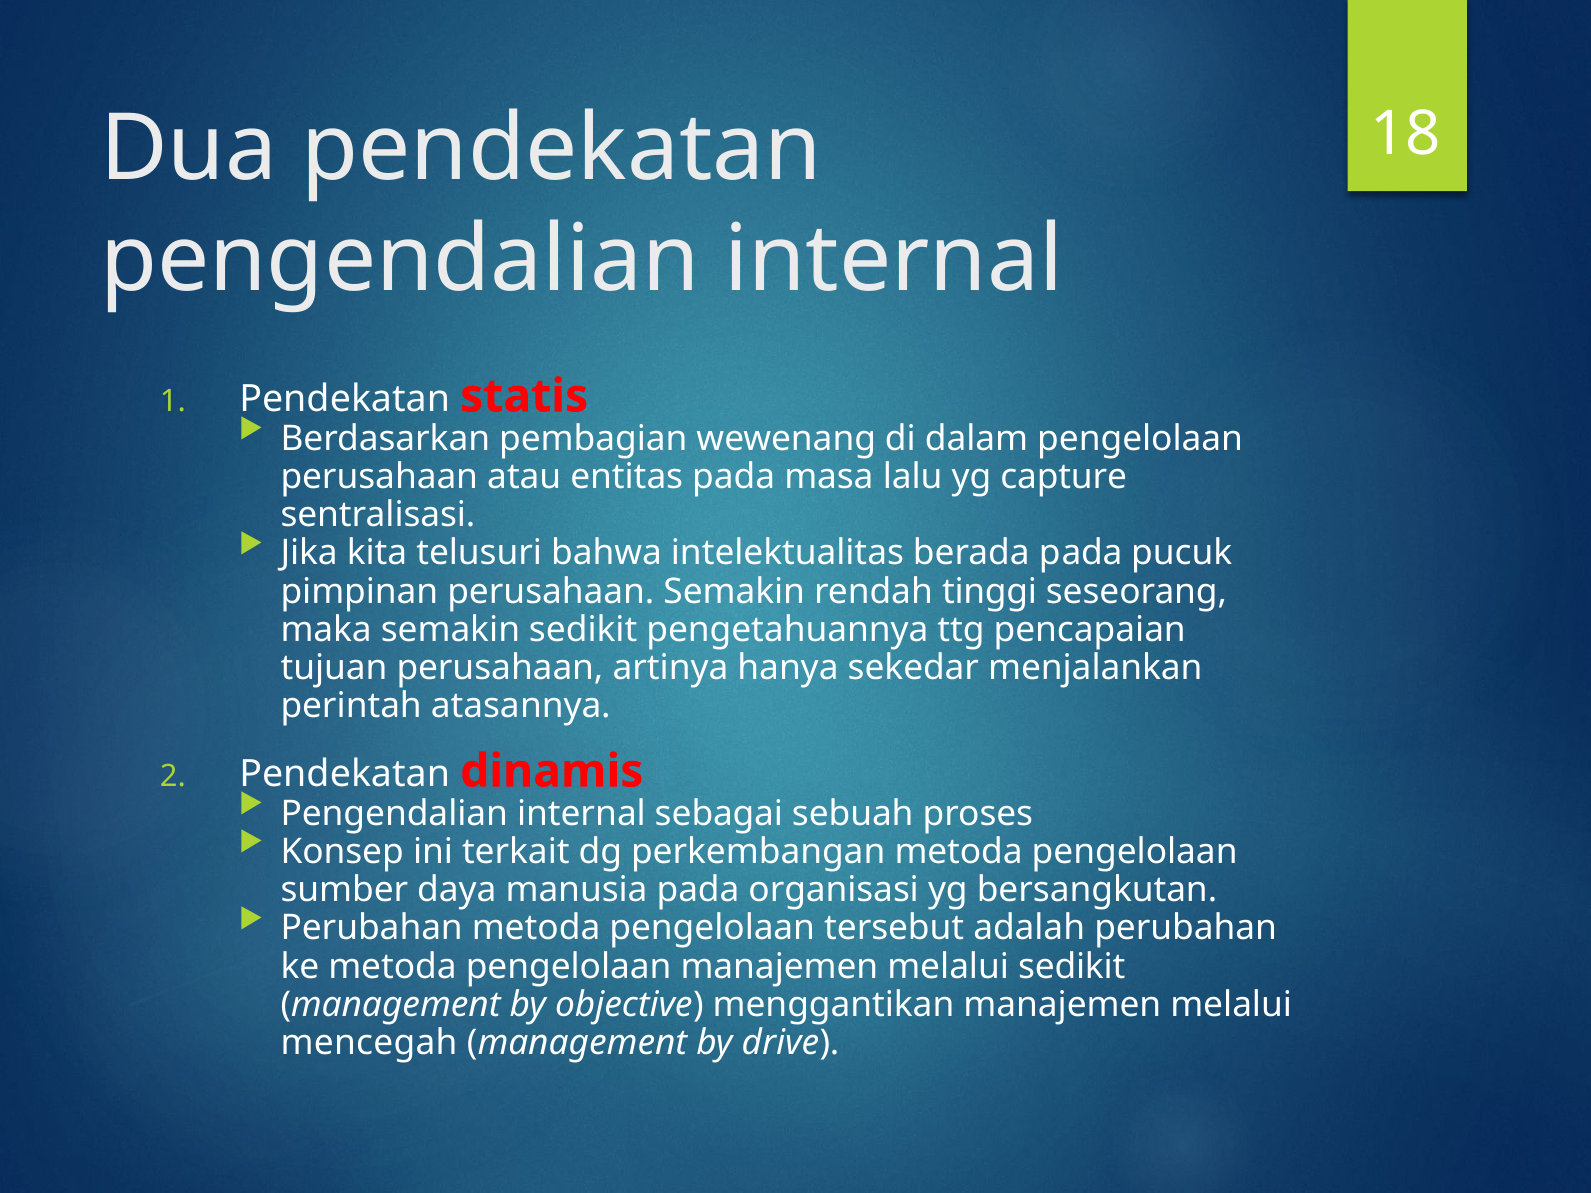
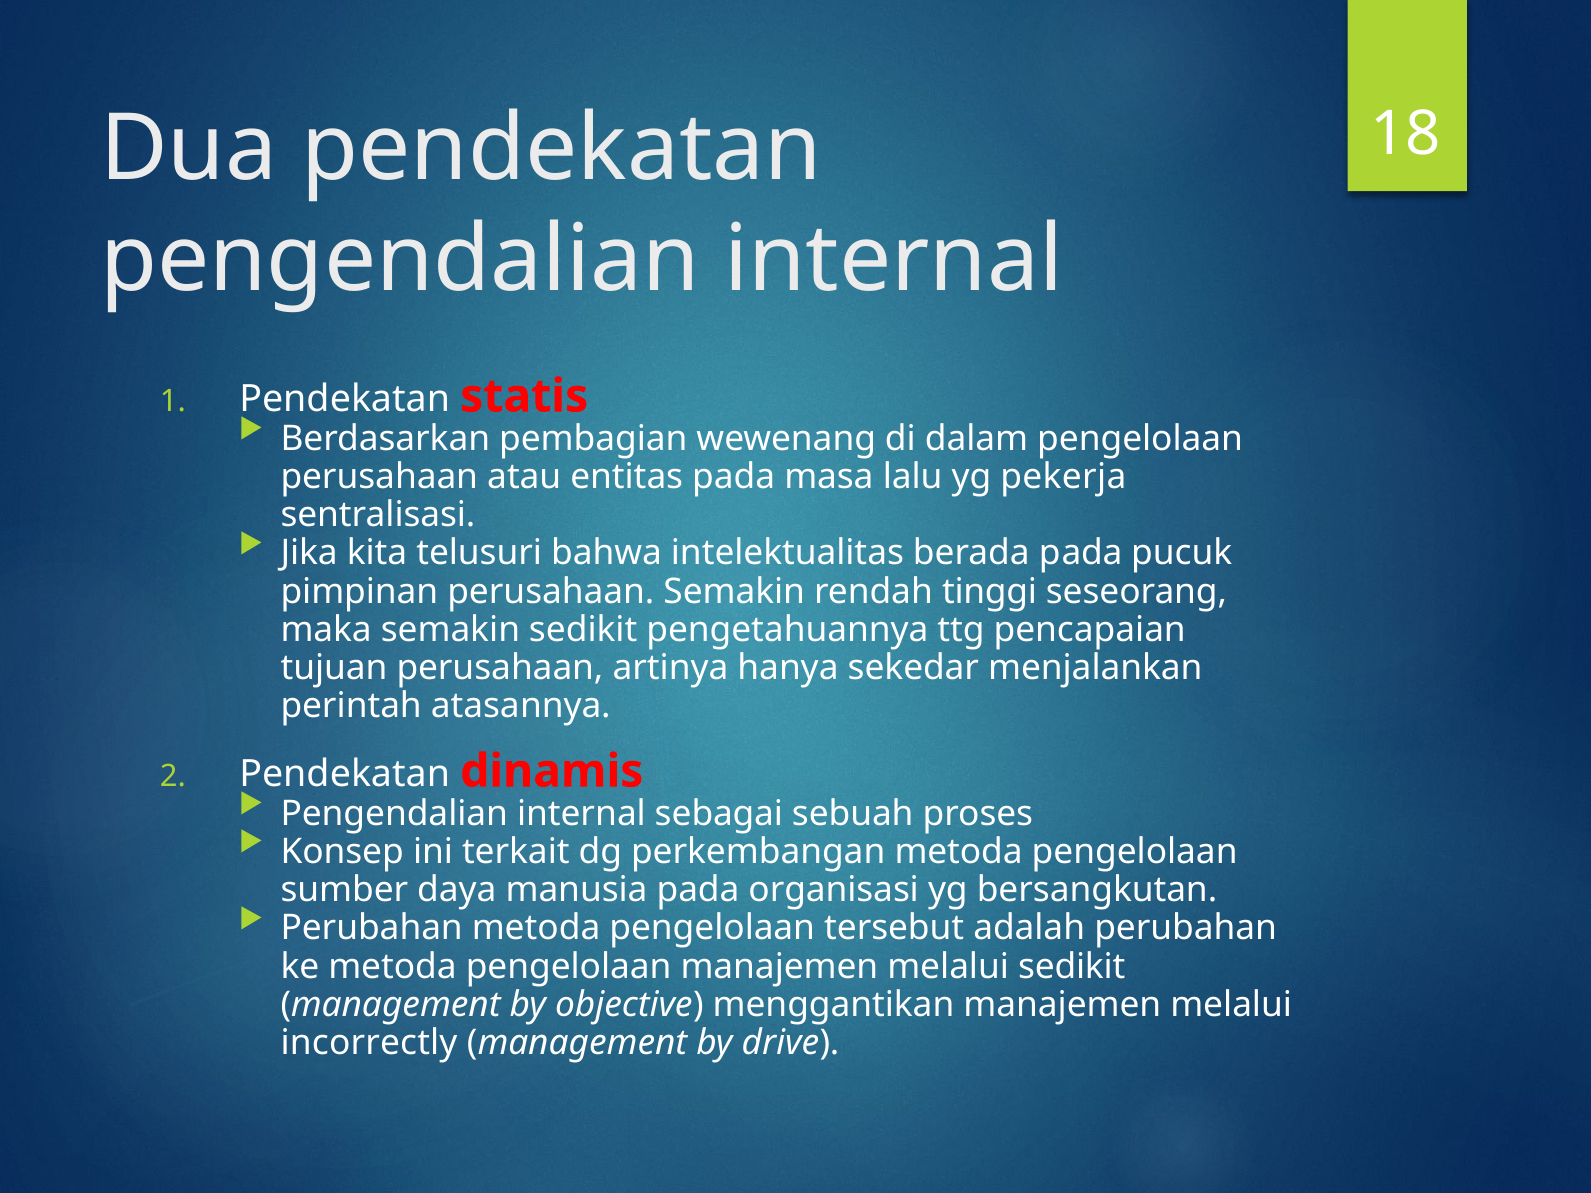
capture: capture -> pekerja
mencegah: mencegah -> incorrectly
